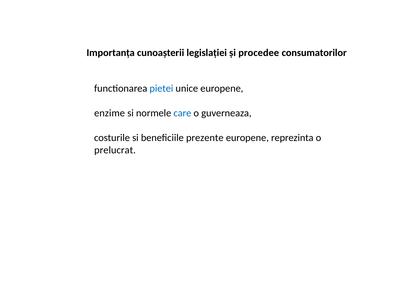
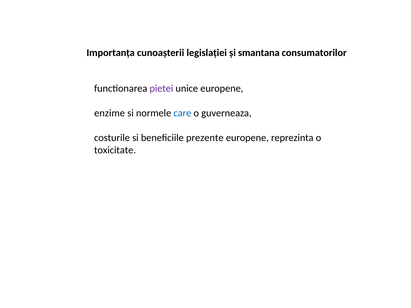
procedee: procedee -> smantana
pietei colour: blue -> purple
prelucrat: prelucrat -> toxicitate
